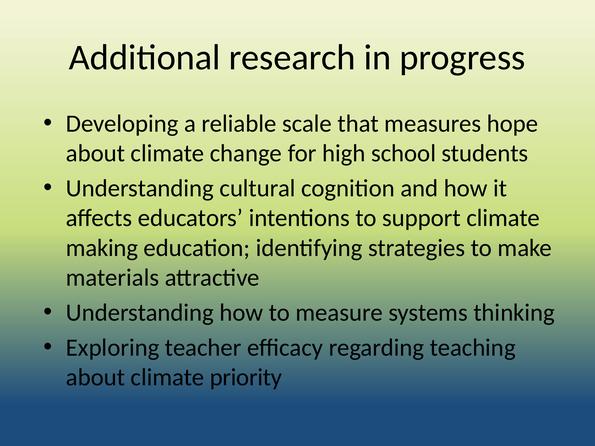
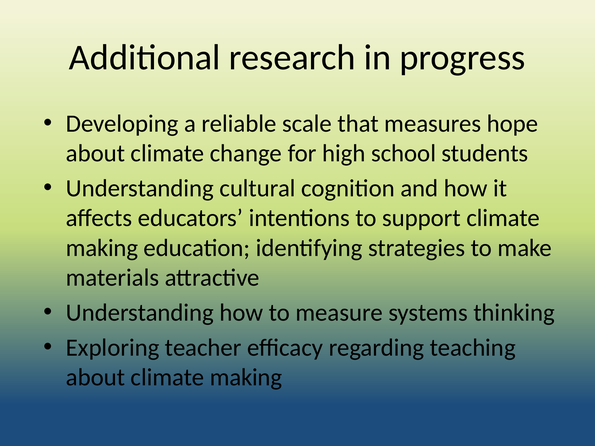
about climate priority: priority -> making
